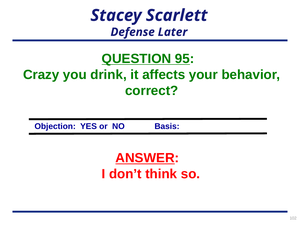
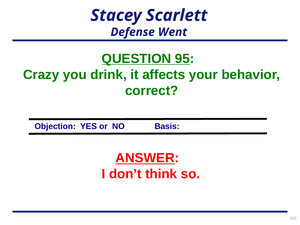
Later: Later -> Went
